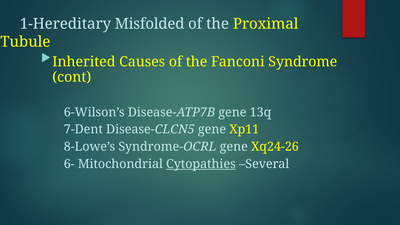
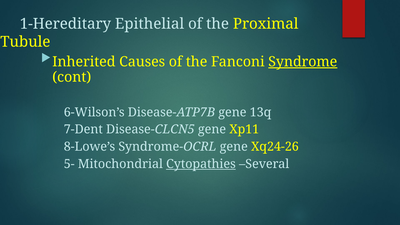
Misfolded: Misfolded -> Epithelial
Syndrome underline: none -> present
6-: 6- -> 5-
